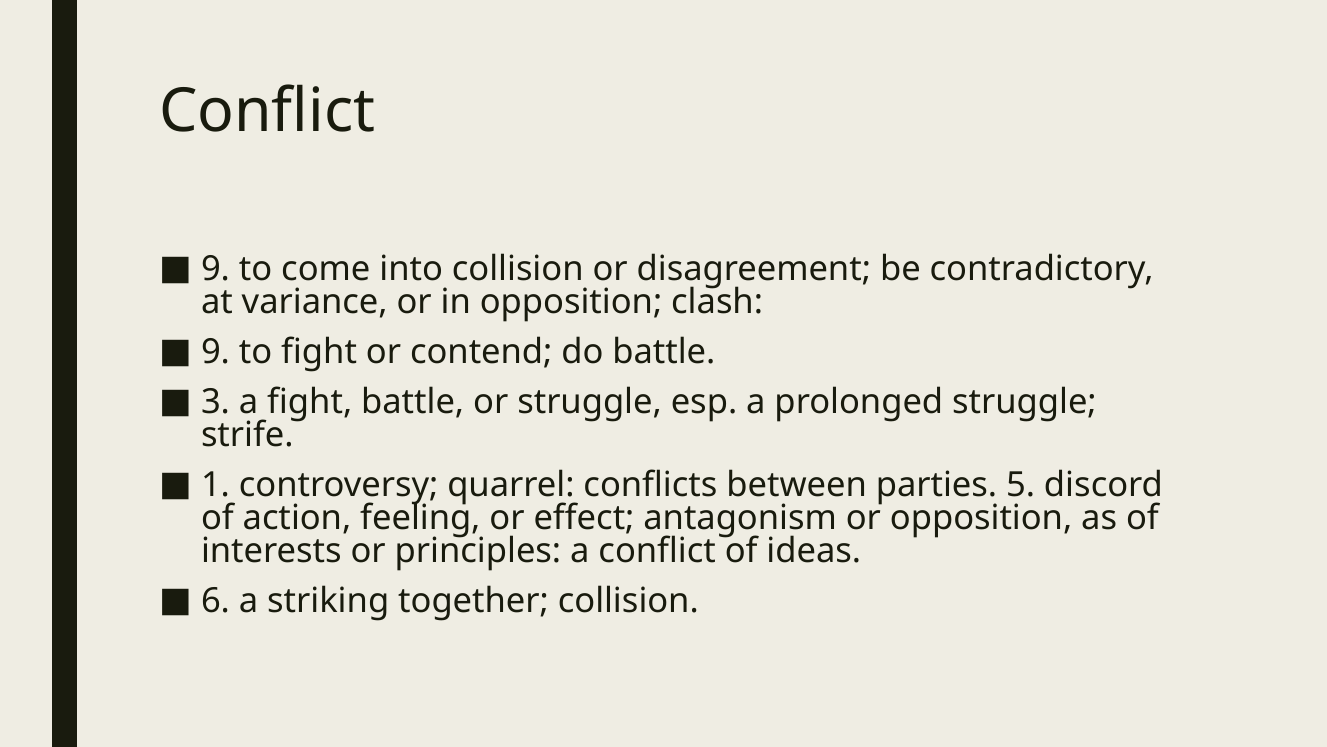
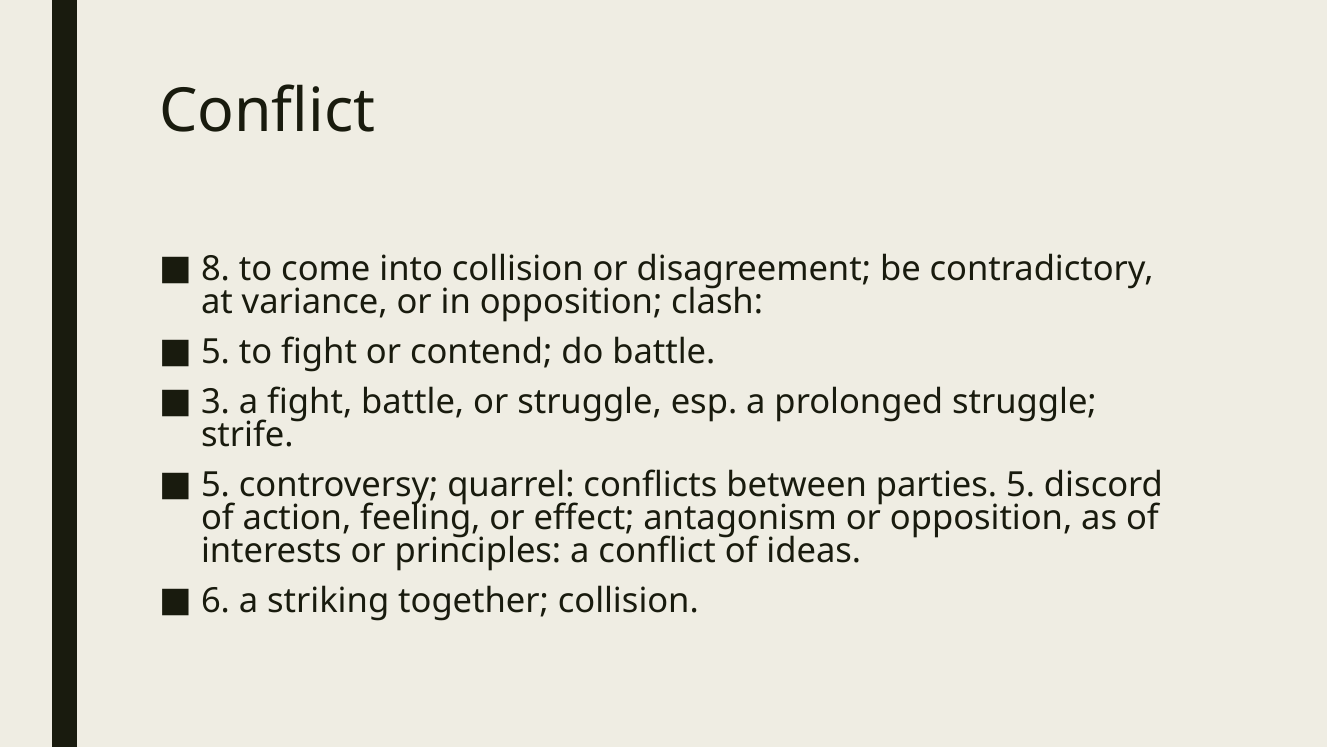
9 at (216, 269): 9 -> 8
9 at (216, 352): 9 -> 5
1 at (216, 484): 1 -> 5
